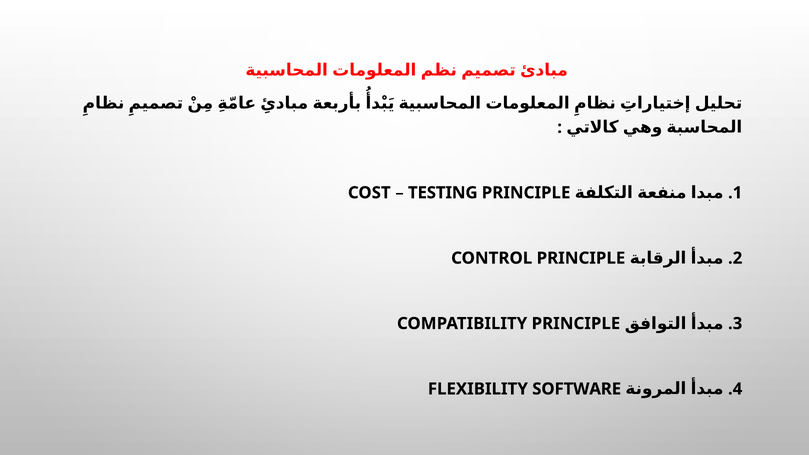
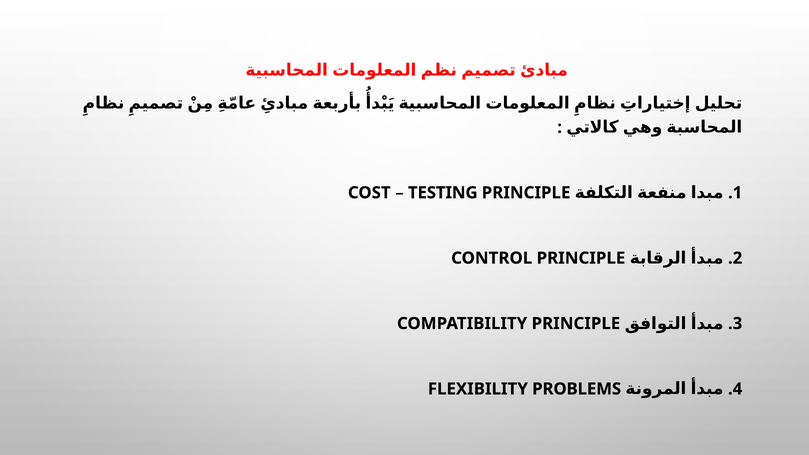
SOFTWARE: SOFTWARE -> PROBLEMS
